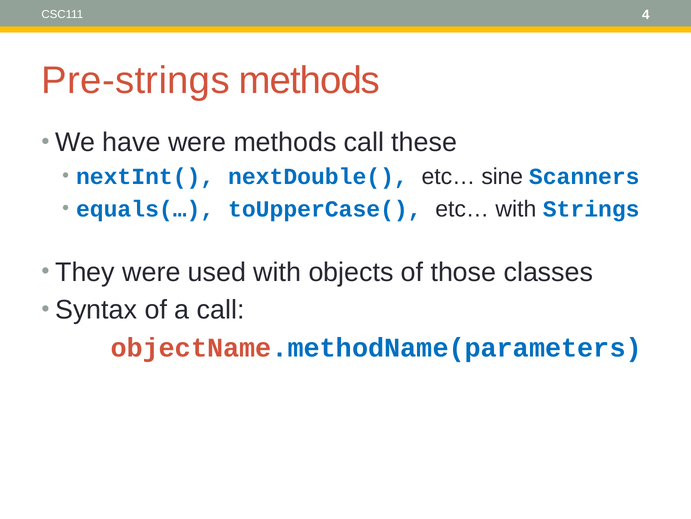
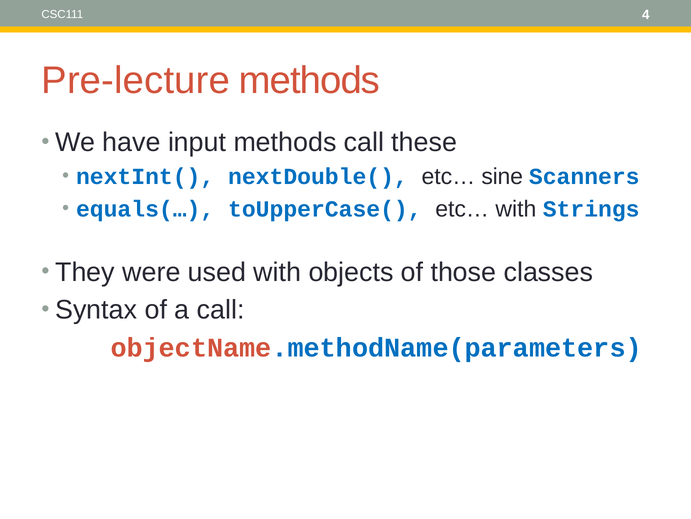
Pre-strings: Pre-strings -> Pre-lecture
have were: were -> input
